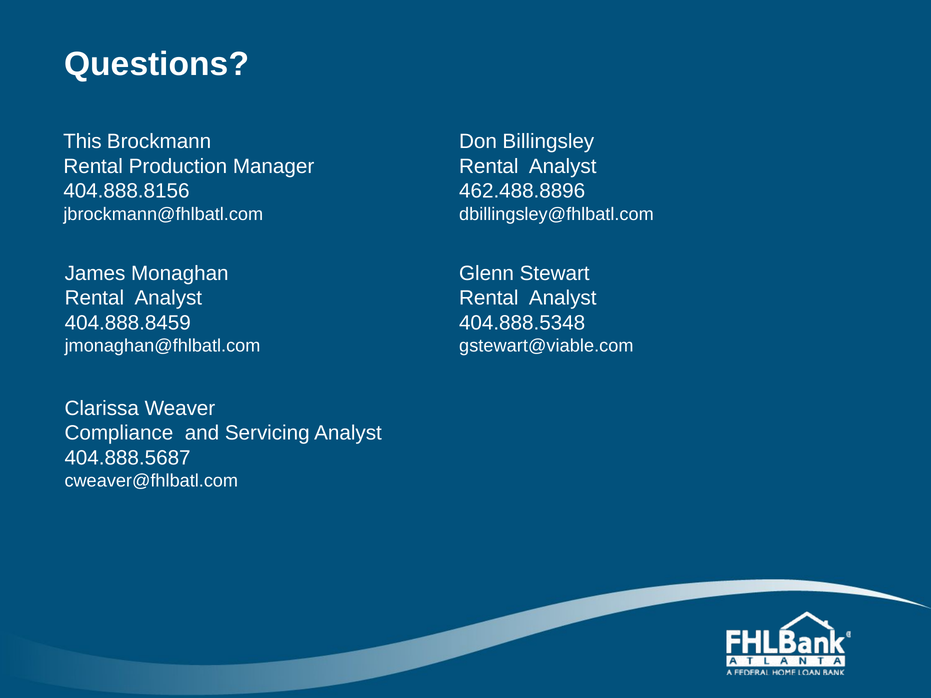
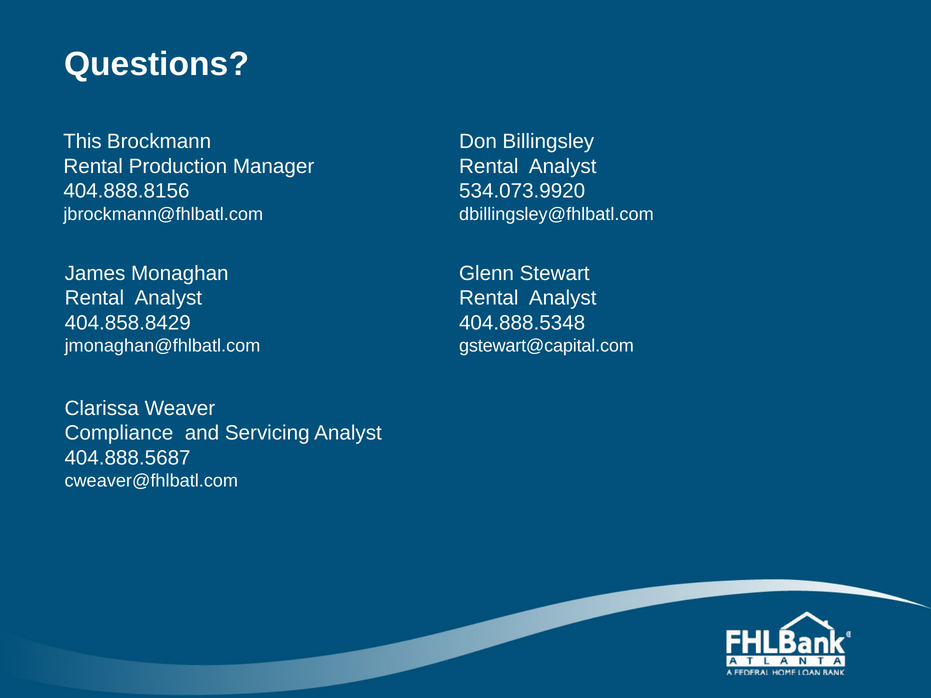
462.488.8896: 462.488.8896 -> 534.073.9920
404.888.8459: 404.888.8459 -> 404.858.8429
gstewart@viable.com: gstewart@viable.com -> gstewart@capital.com
